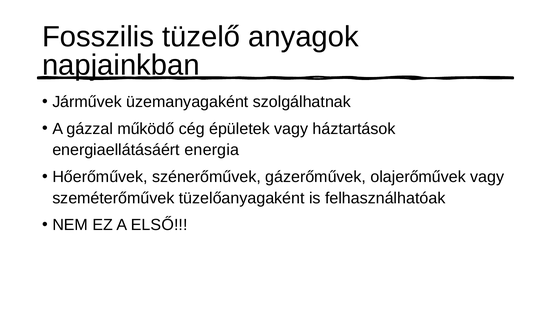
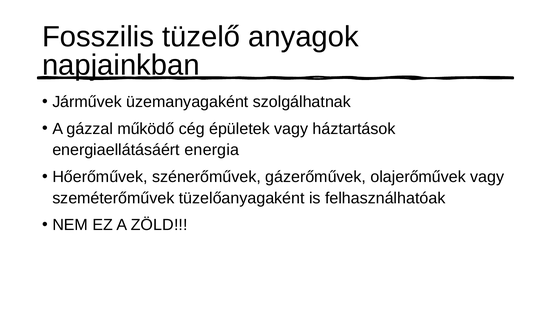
ELSŐ: ELSŐ -> ZÖLD
